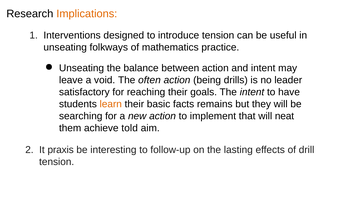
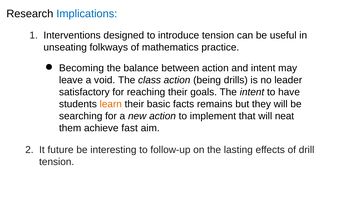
Implications colour: orange -> blue
Unseating at (82, 68): Unseating -> Becoming
often: often -> class
told: told -> fast
praxis: praxis -> future
